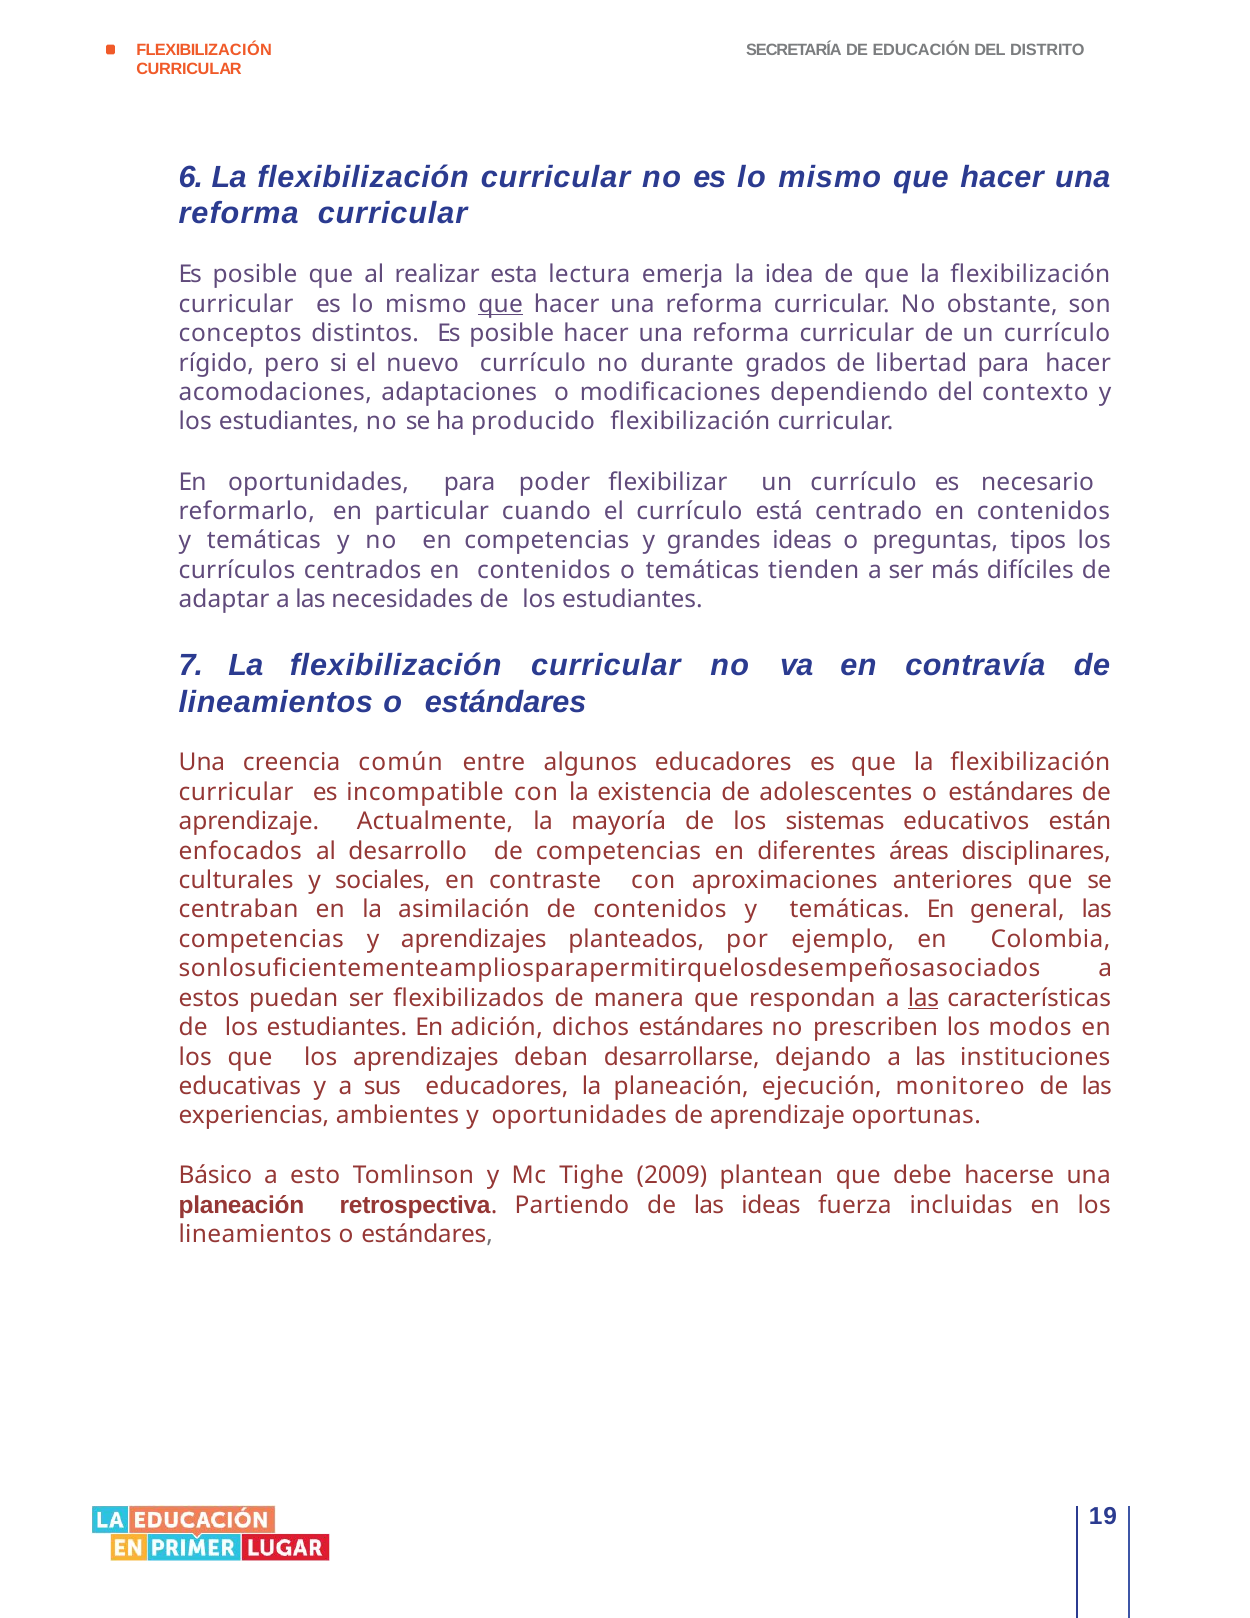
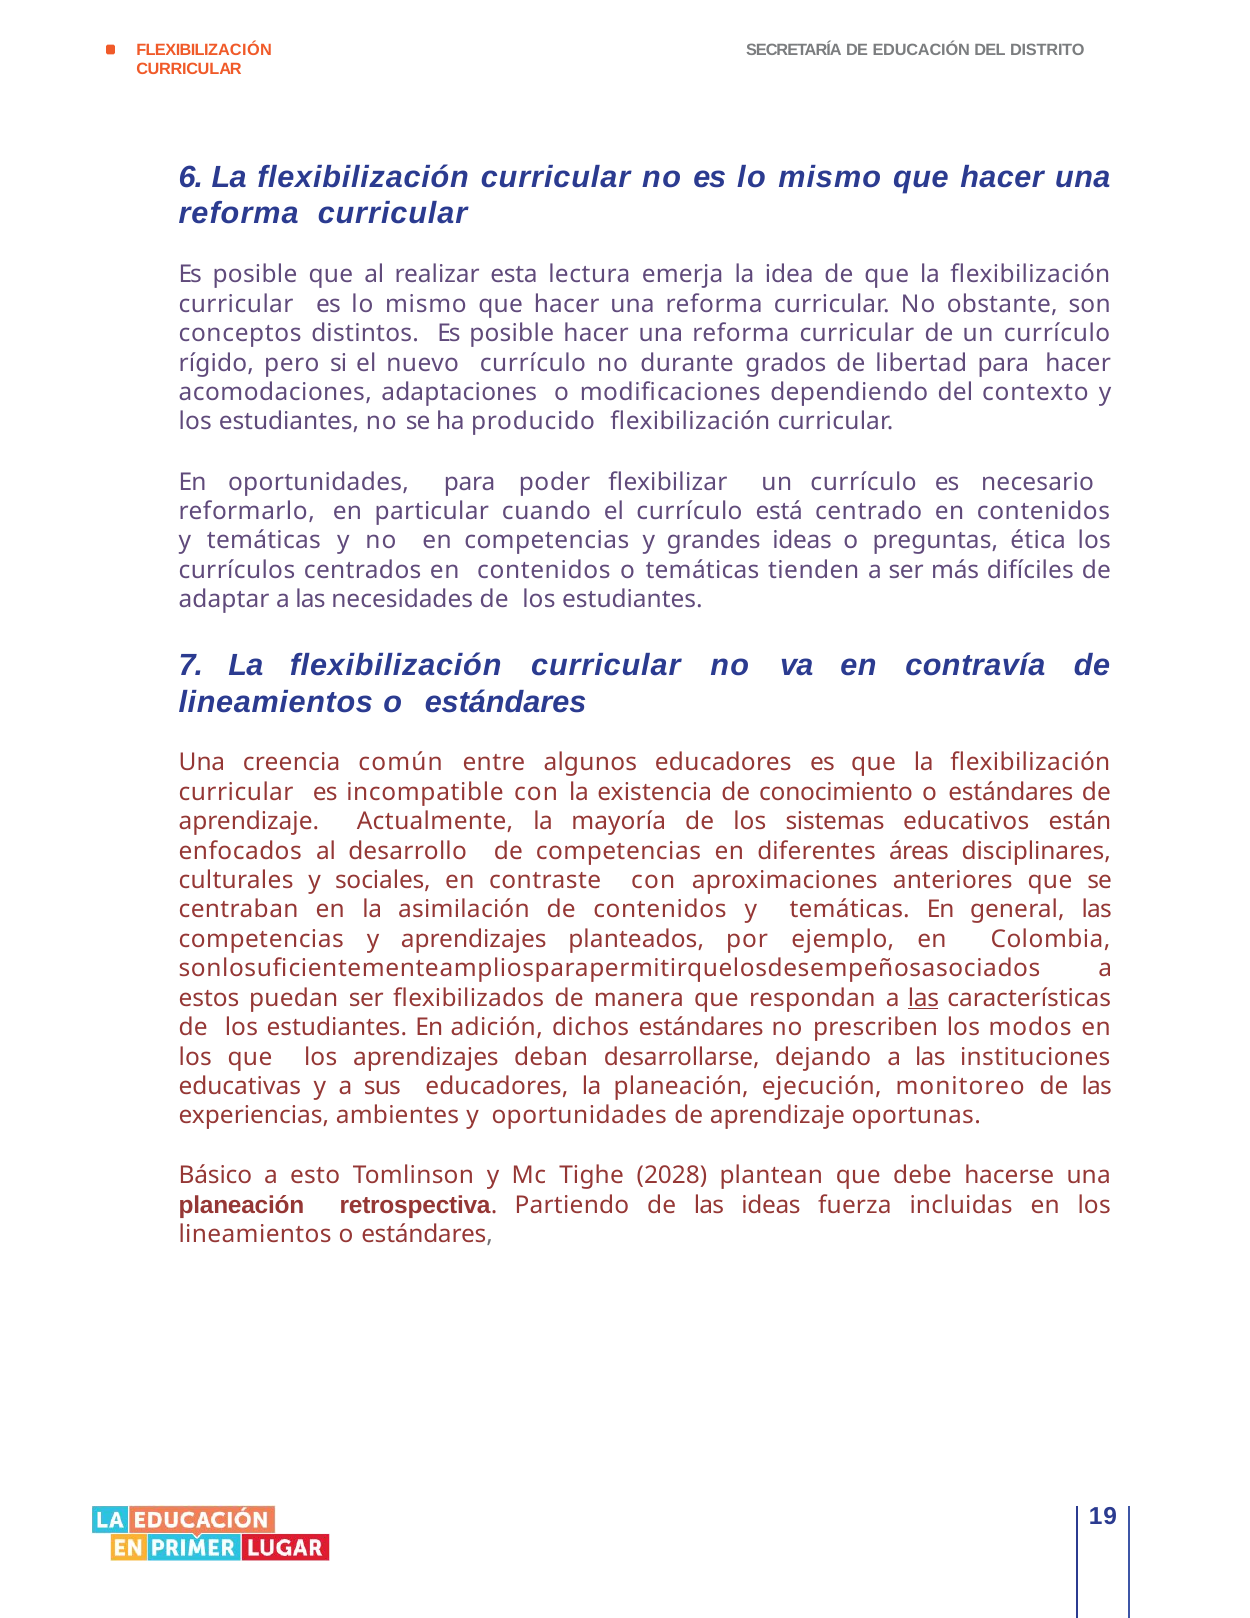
que at (501, 304) underline: present -> none
tipos: tipos -> ética
adolescentes: adolescentes -> conocimiento
2009: 2009 -> 2028
